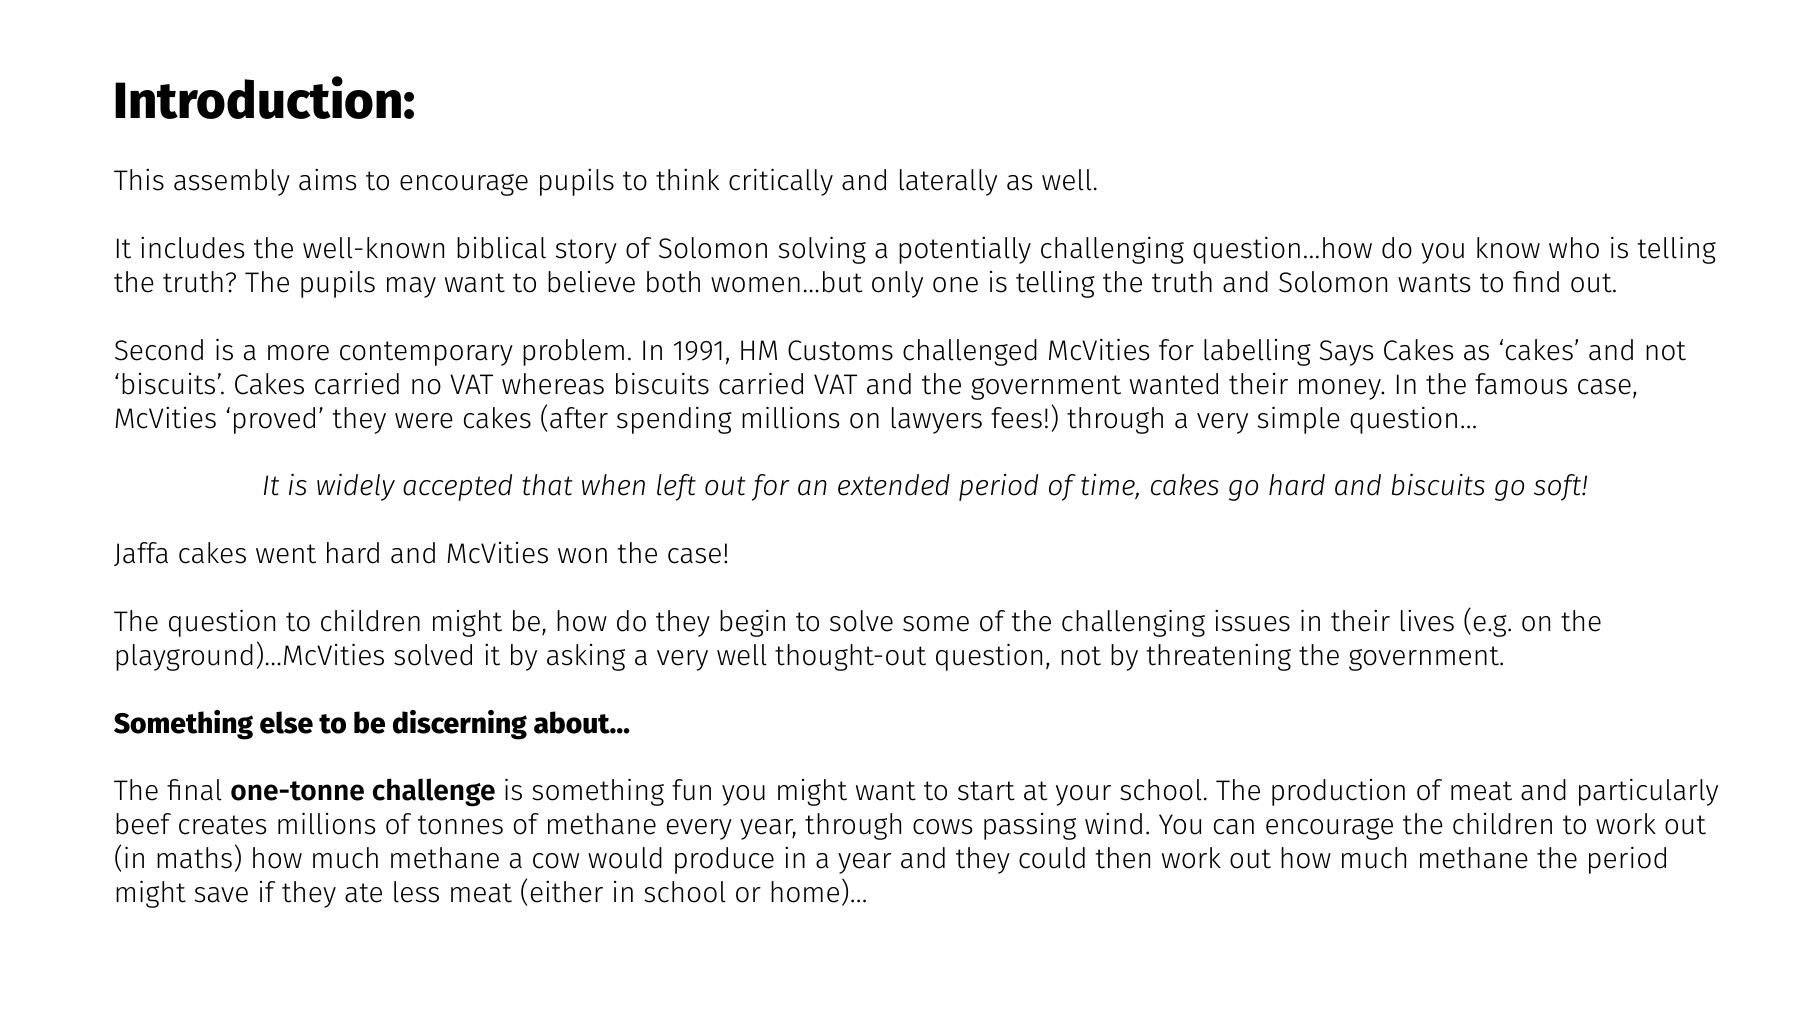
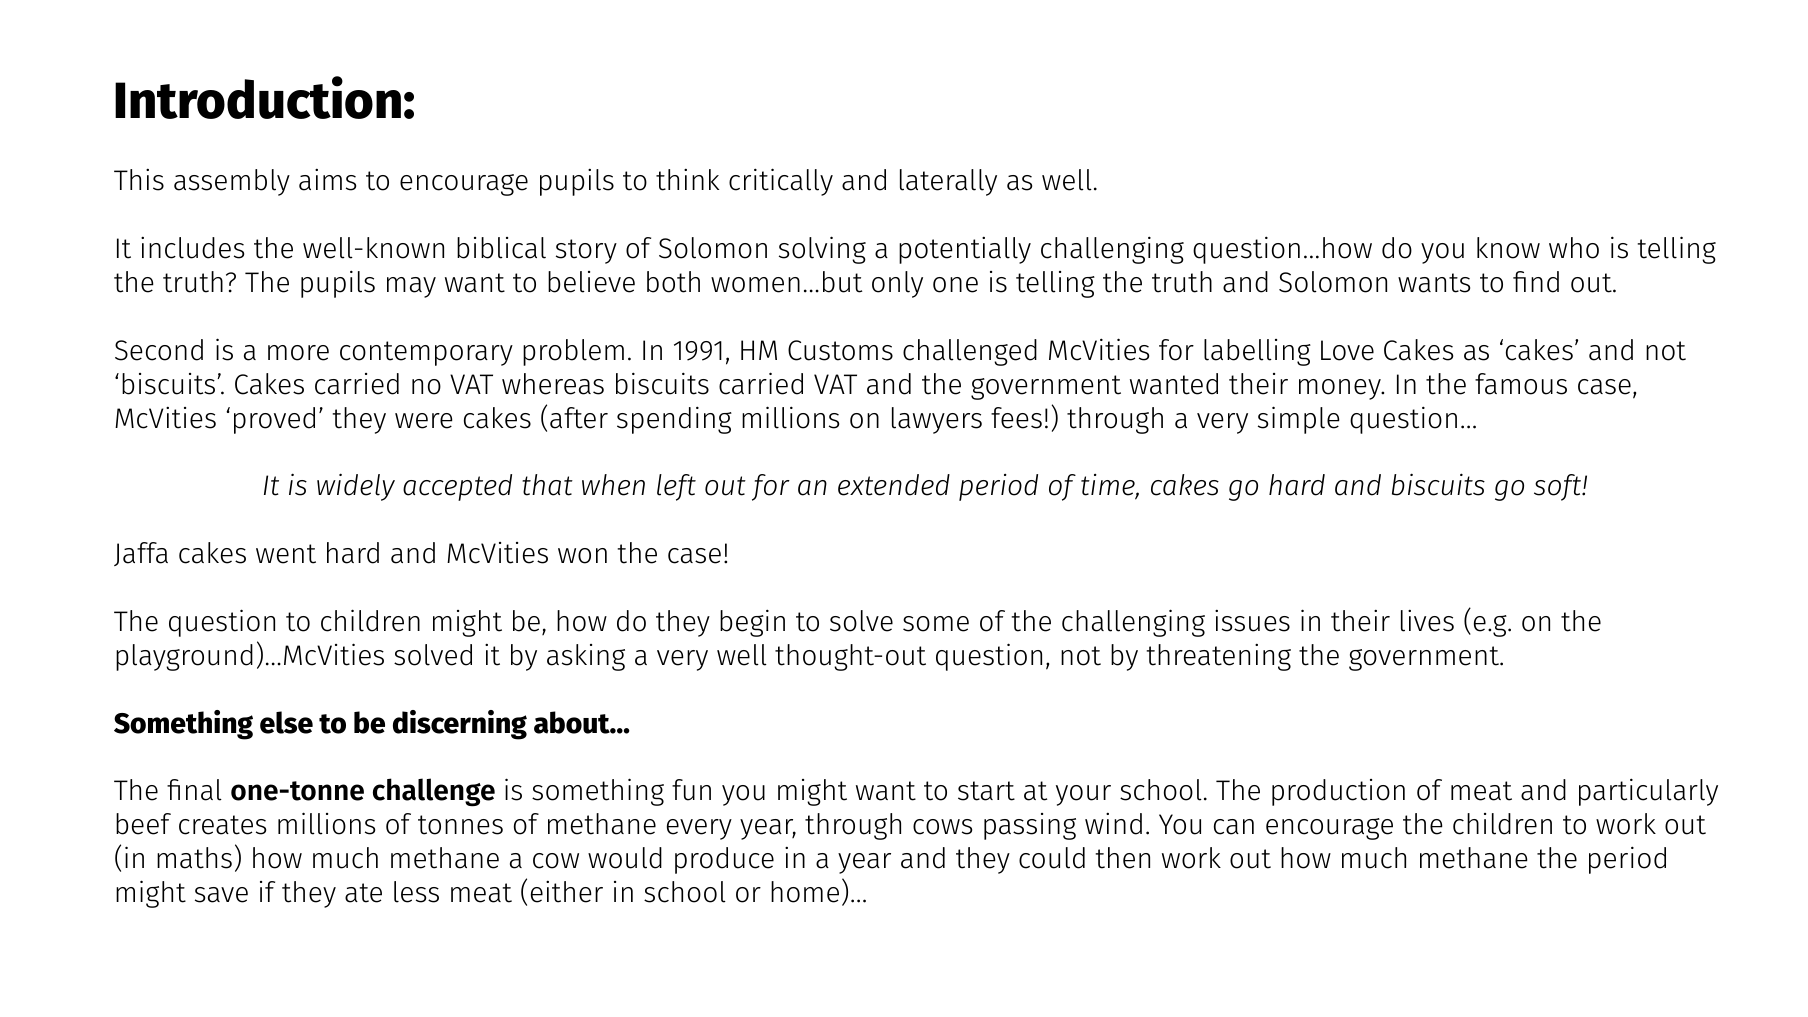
Says: Says -> Love
